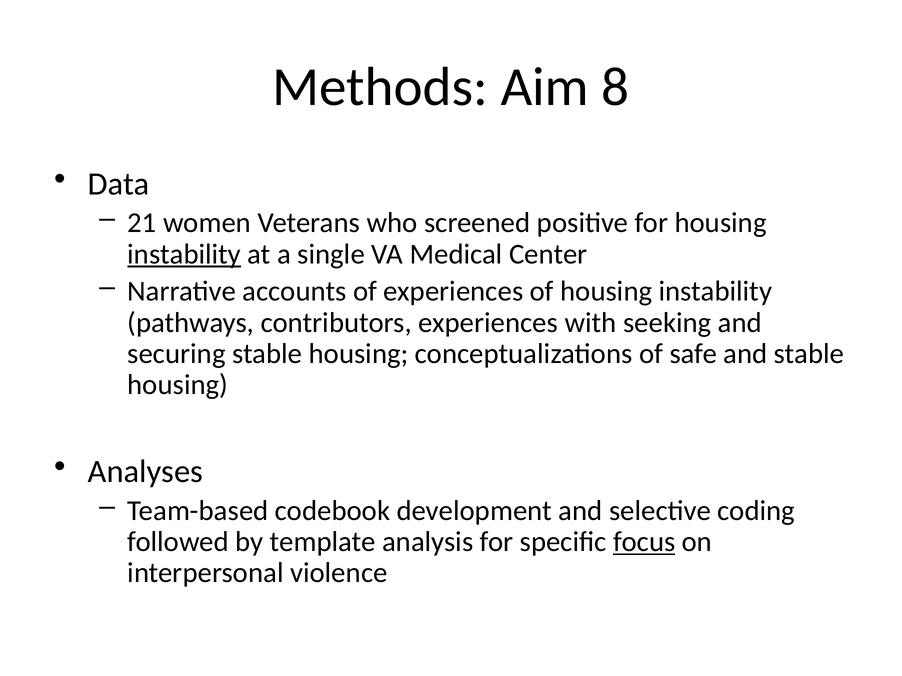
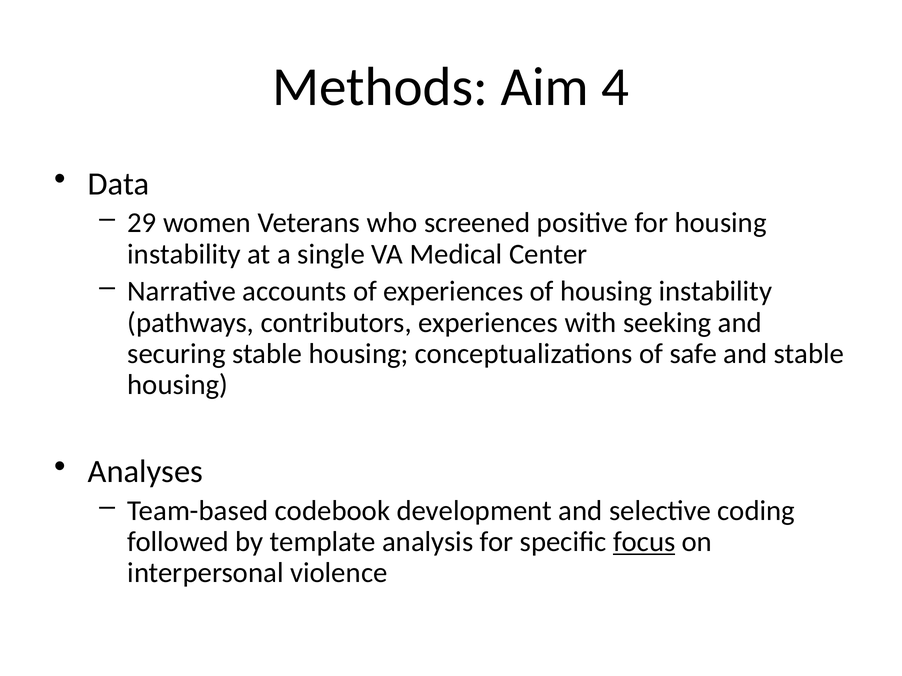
8: 8 -> 4
21: 21 -> 29
instability at (184, 254) underline: present -> none
